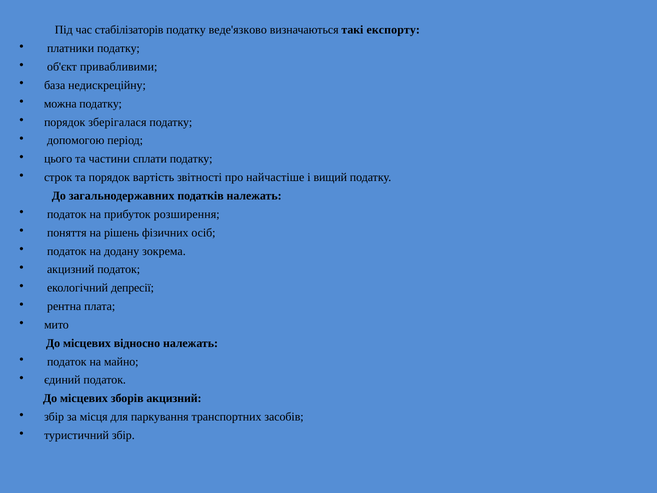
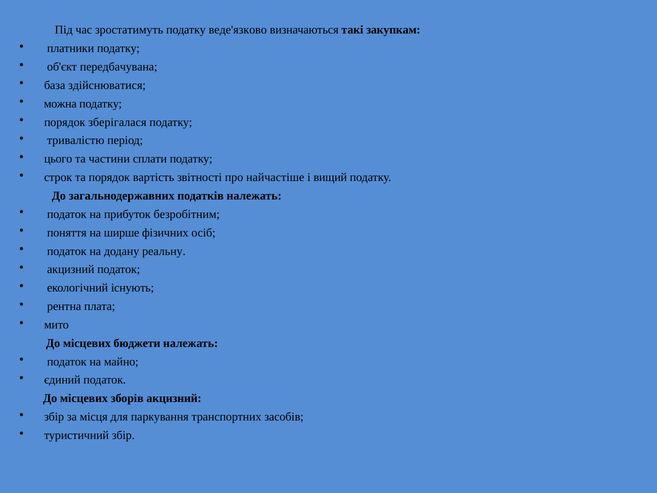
стабілізаторів: стабілізаторів -> зростатимуть
експорту: експорту -> закупкам
привабливими: привабливими -> передбачувана
недискреційну: недискреційну -> здійснюватися
допомогою: допомогою -> тривалістю
розширення: розширення -> безробітним
рішень: рішень -> ширше
зокрема: зокрема -> реальну
депресії: депресії -> існують
відносно: відносно -> бюджети
